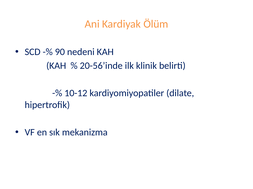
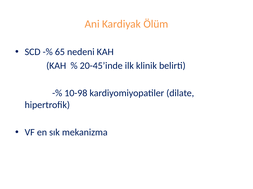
90: 90 -> 65
20-56’inde: 20-56’inde -> 20-45’inde
10-12: 10-12 -> 10-98
